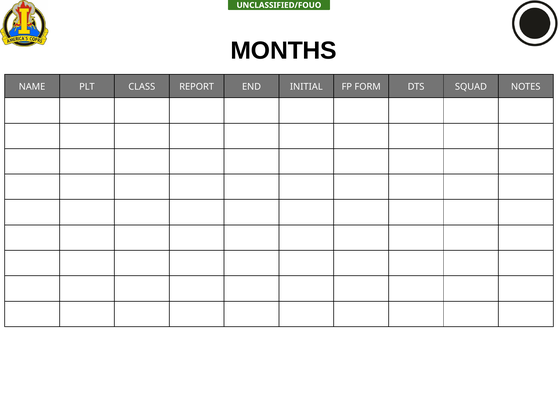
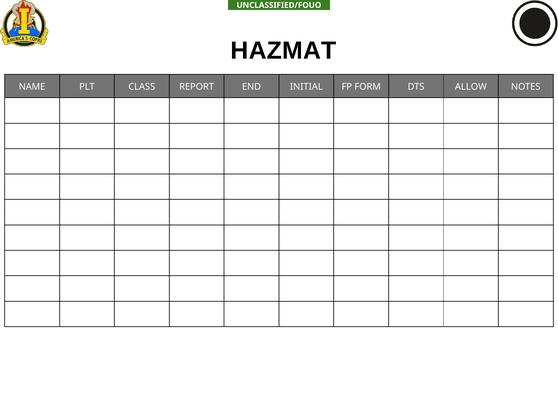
MONTHS: MONTHS -> HAZMAT
SQUAD: SQUAD -> ALLOW
